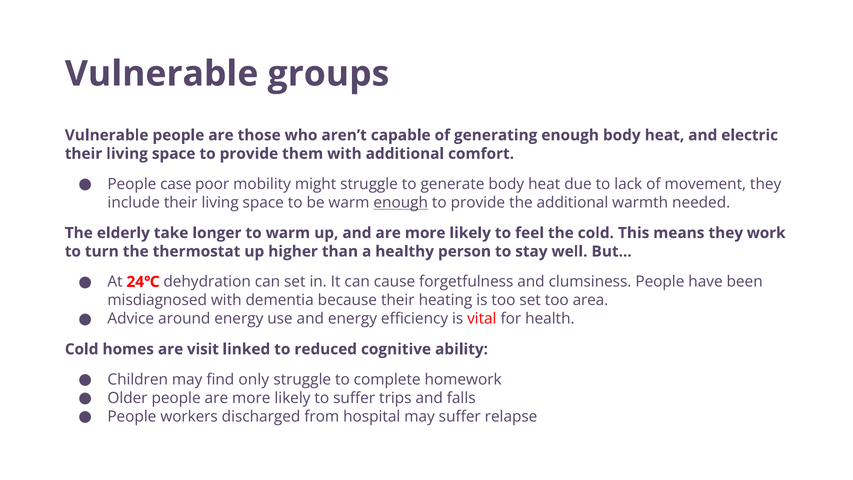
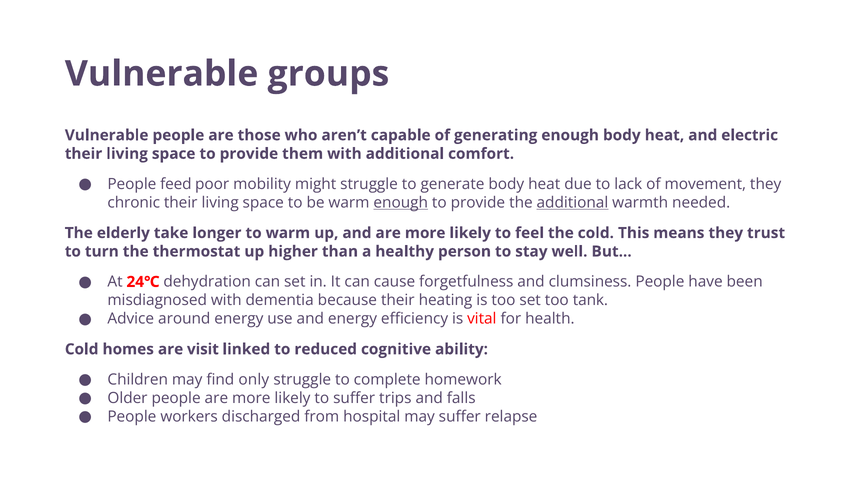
case: case -> feed
include: include -> chronic
additional at (572, 203) underline: none -> present
work: work -> trust
area: area -> tank
